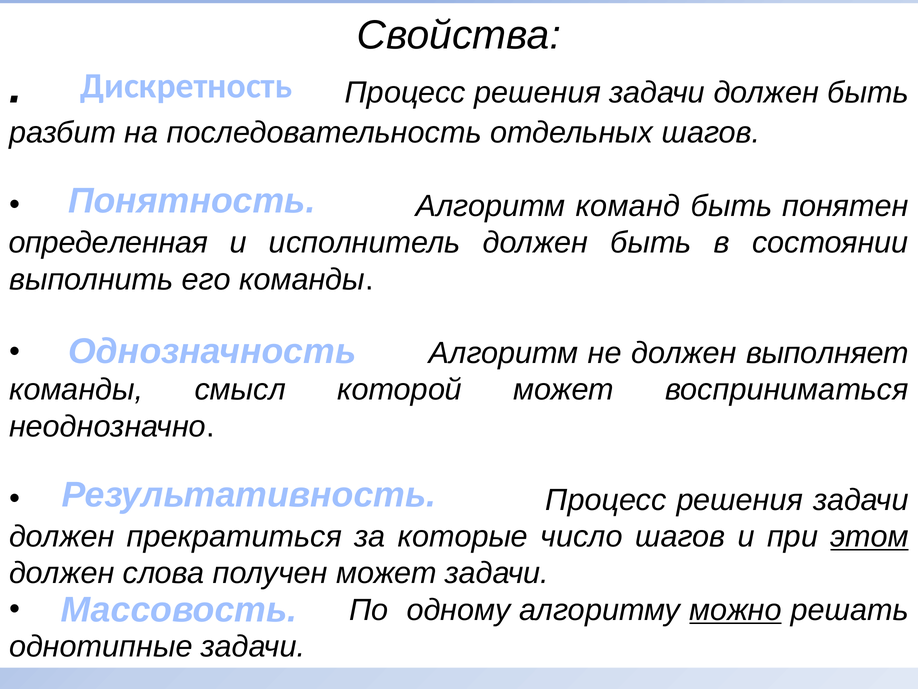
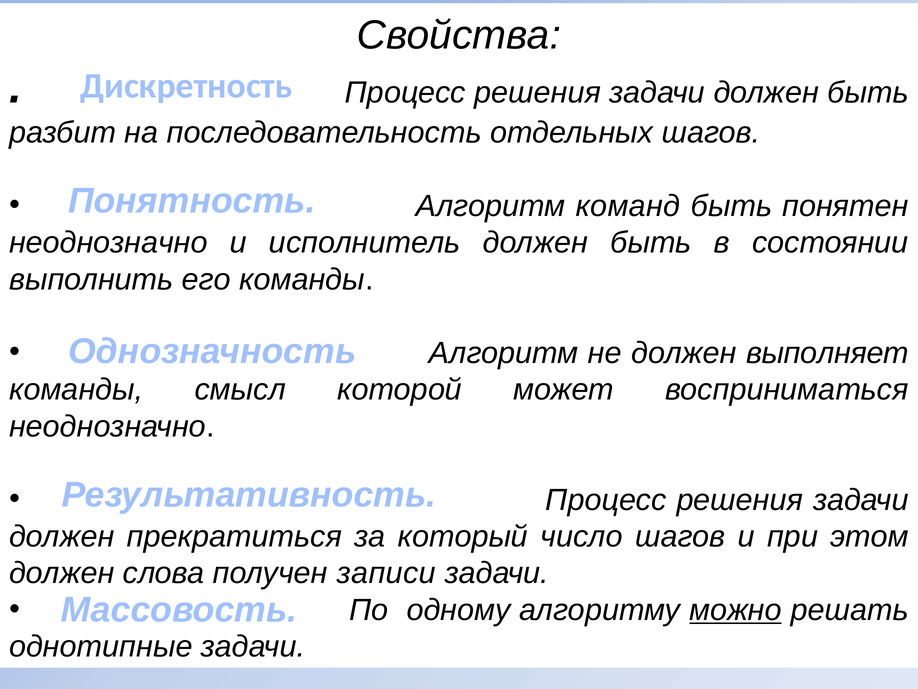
определенная at (108, 242): определенная -> неоднозначно
которые: которые -> который
этом underline: present -> none
получен может: может -> записи
